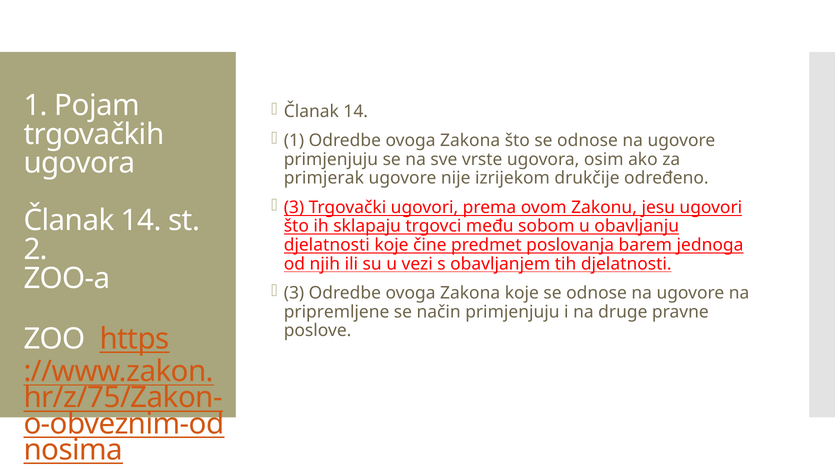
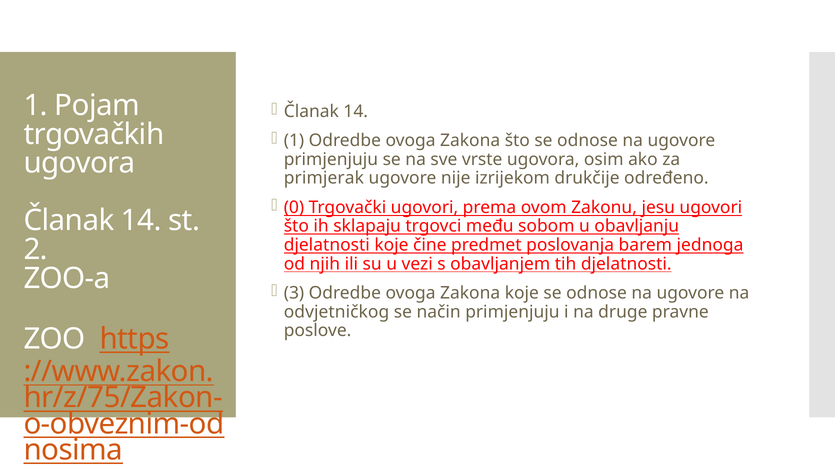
3 at (294, 207): 3 -> 0
pripremljene: pripremljene -> odvjetničkog
